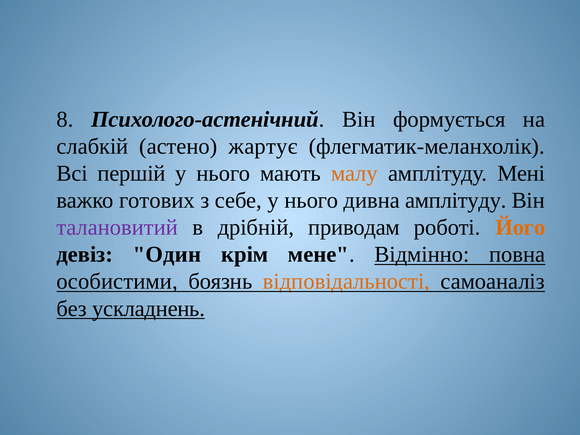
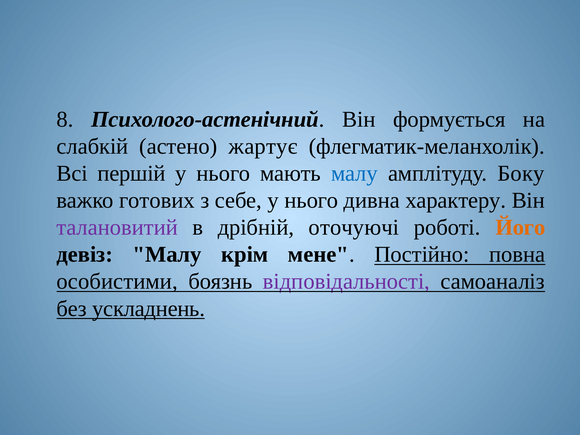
малу at (354, 173) colour: orange -> blue
Мені: Мені -> Боку
дивна амплітуду: амплітуду -> характеру
приводам: приводам -> оточуючі
девіз Один: Один -> Малу
Відмінно: Відмінно -> Постійно
відповідальності colour: orange -> purple
